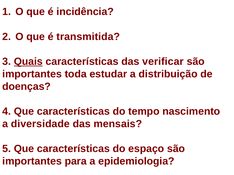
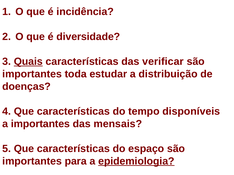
transmitida: transmitida -> diversidade
nascimento: nascimento -> disponíveis
a diversidade: diversidade -> importantes
epidemiologia underline: none -> present
